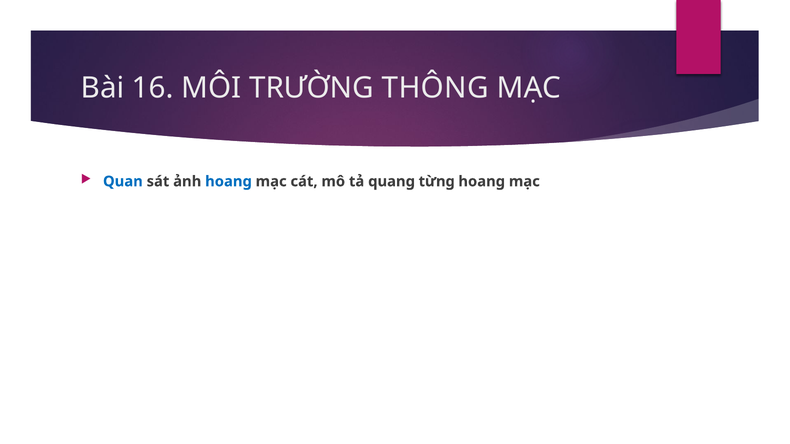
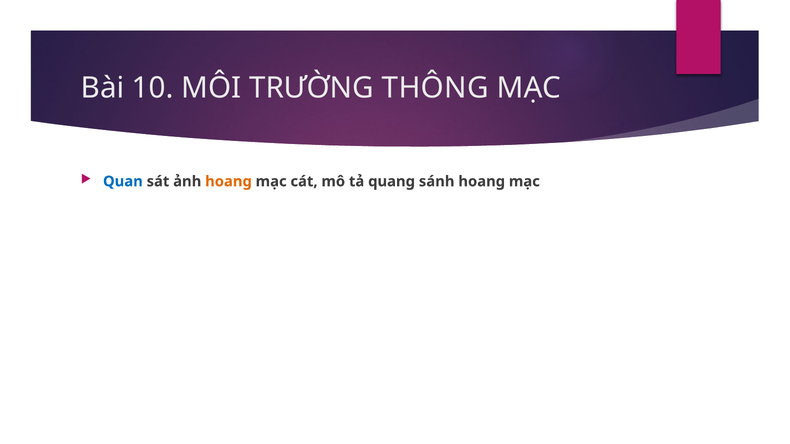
16: 16 -> 10
hoang at (228, 182) colour: blue -> orange
từng: từng -> sánh
